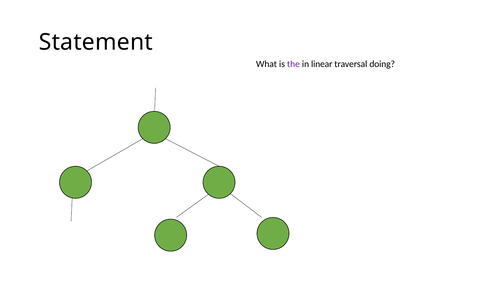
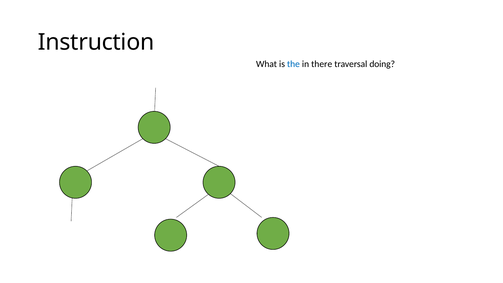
Statement: Statement -> Instruction
the colour: purple -> blue
linear: linear -> there
